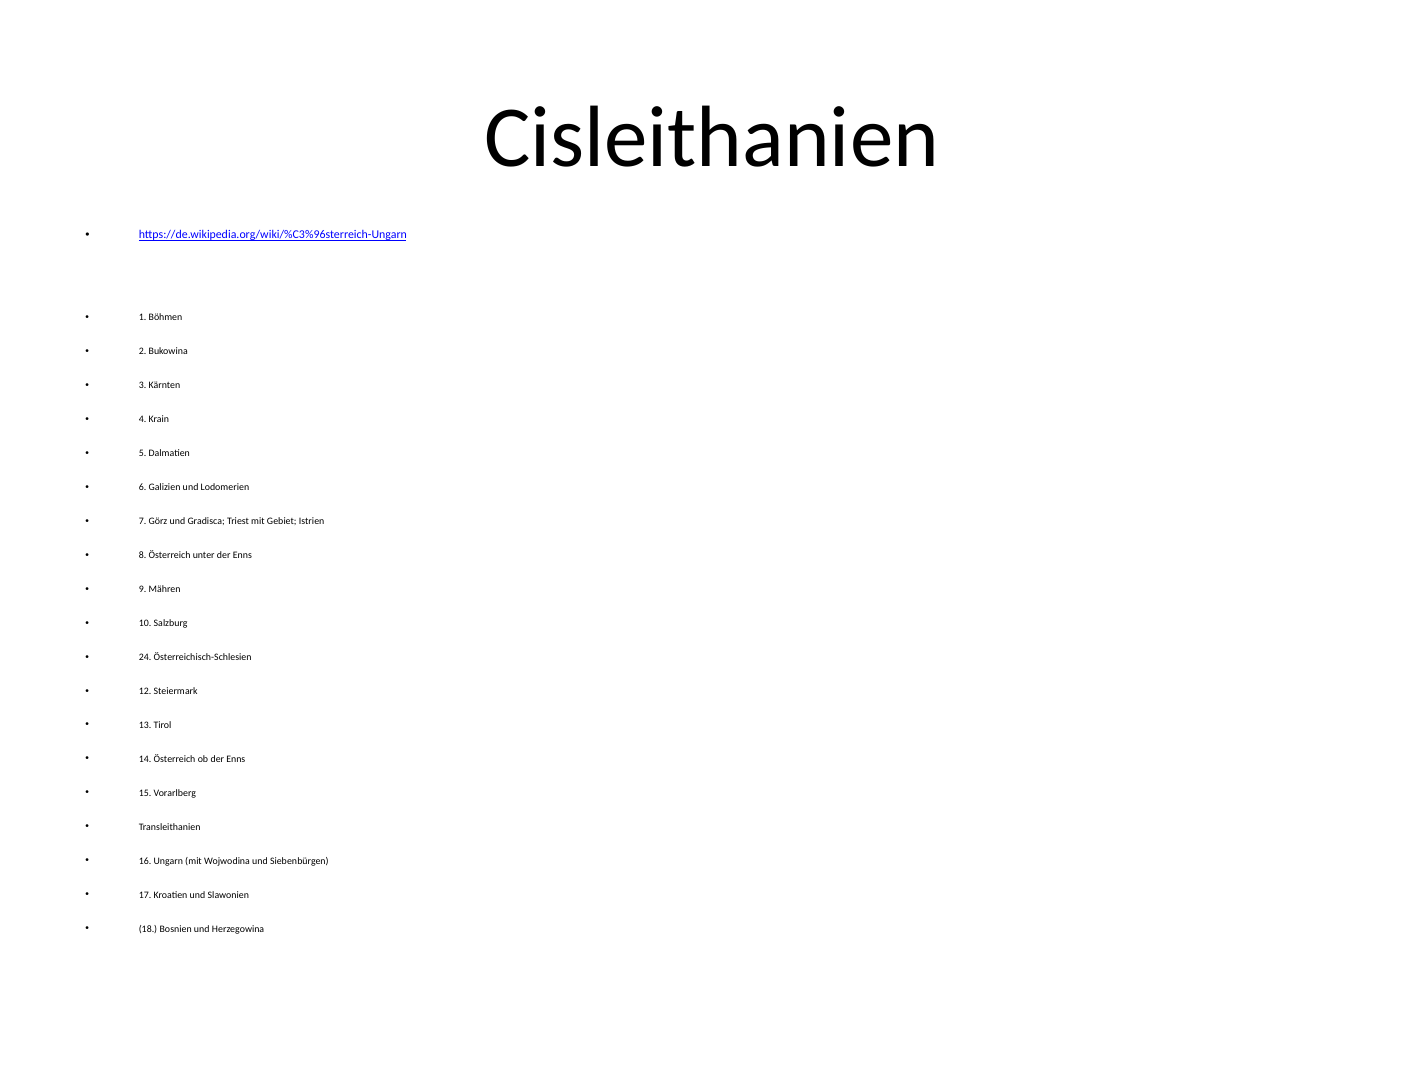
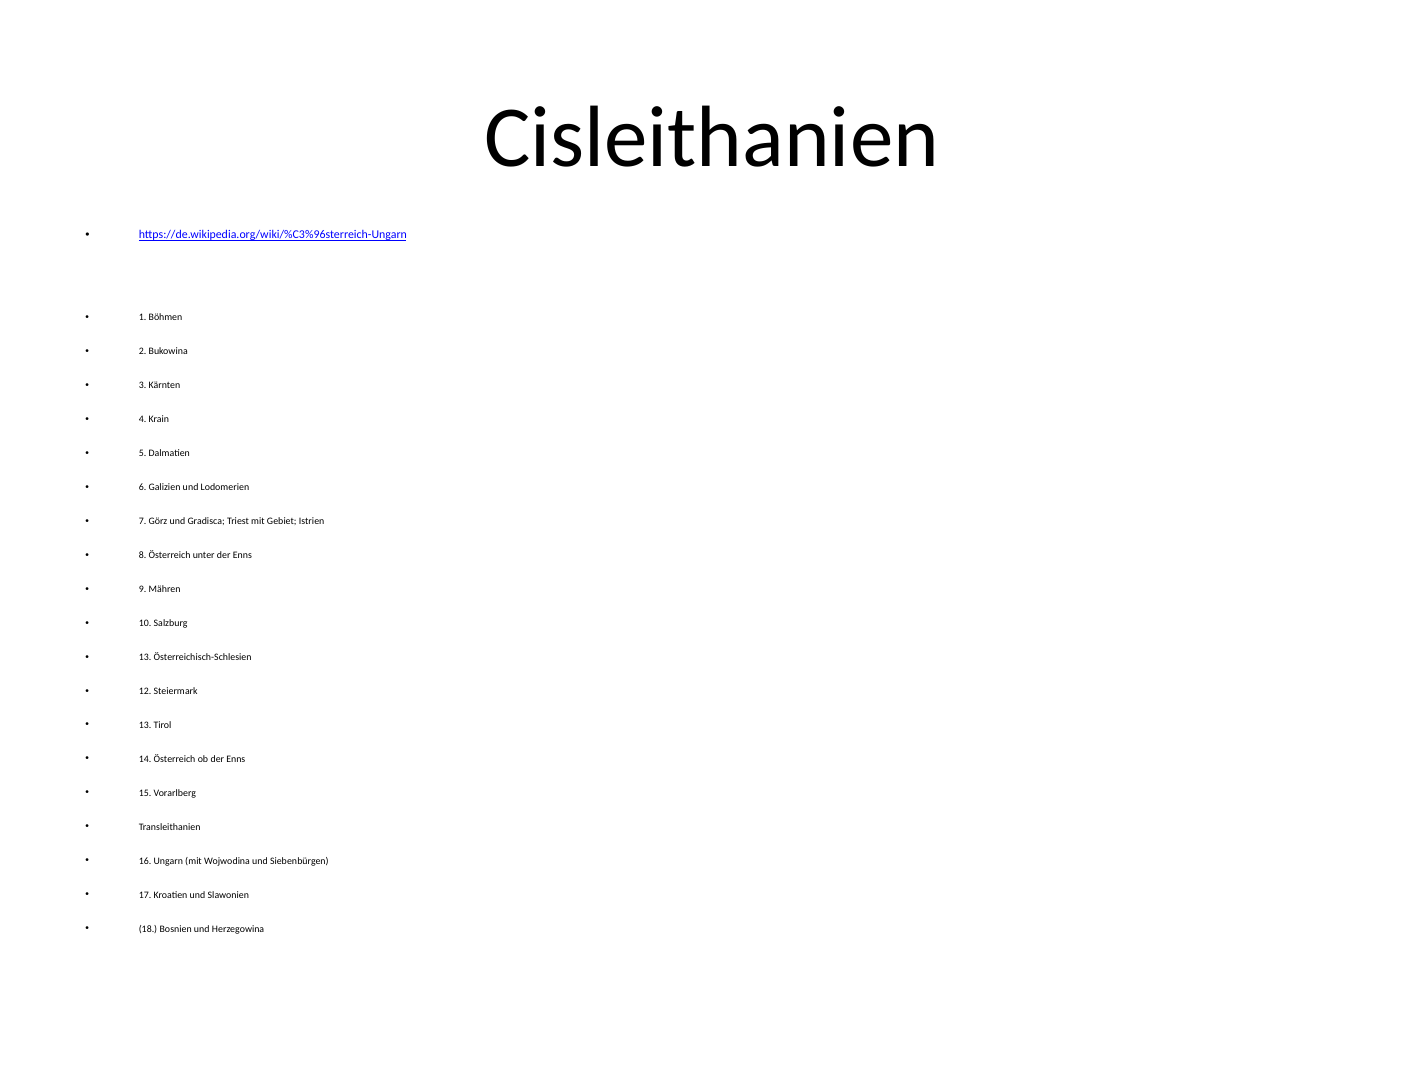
24 at (145, 657): 24 -> 13
